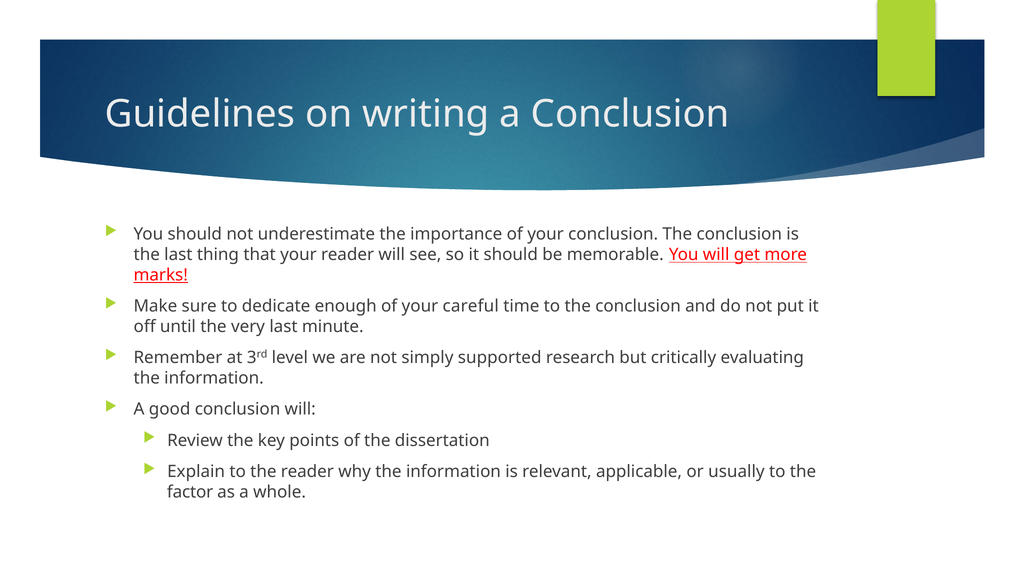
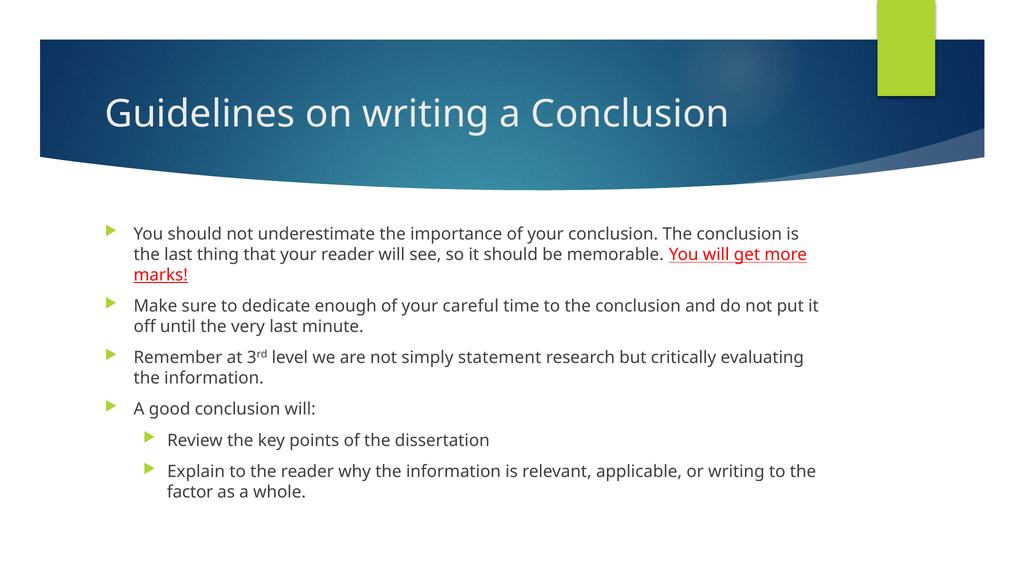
supported: supported -> statement
or usually: usually -> writing
